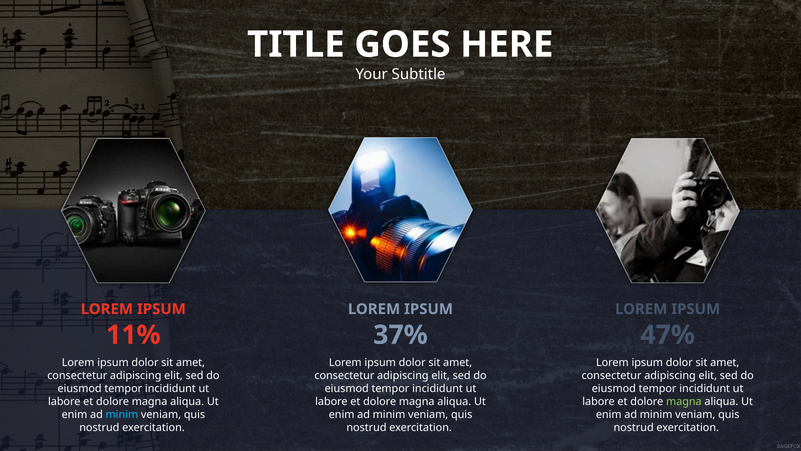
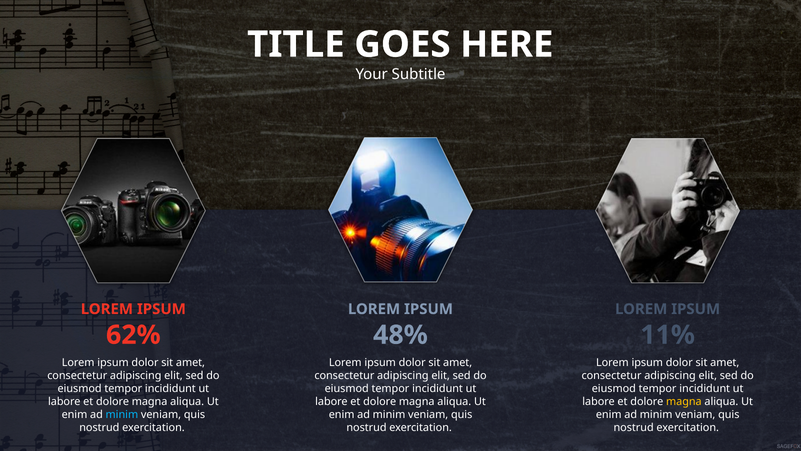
11%: 11% -> 62%
37%: 37% -> 48%
47%: 47% -> 11%
magna at (684, 401) colour: light green -> yellow
